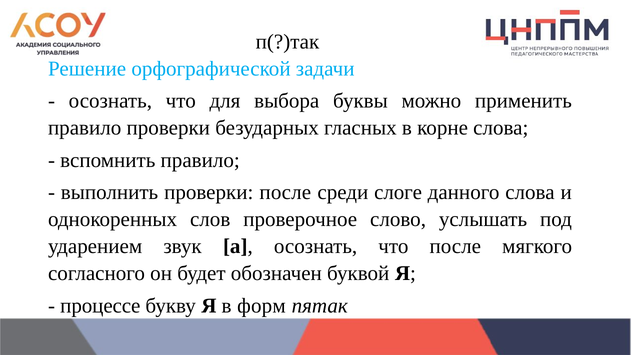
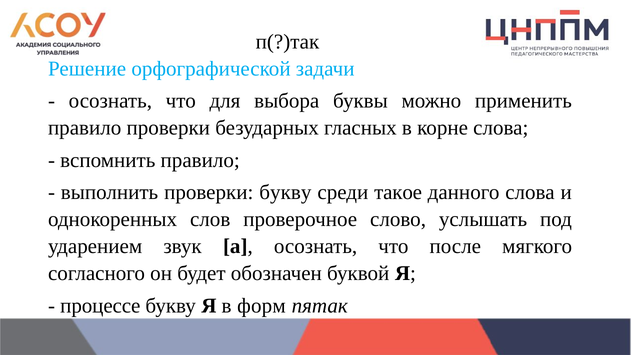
проверки после: после -> букву
слоге: слоге -> такое
